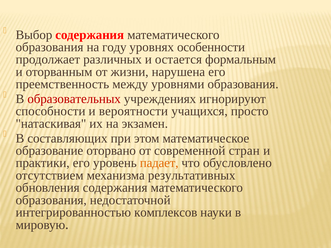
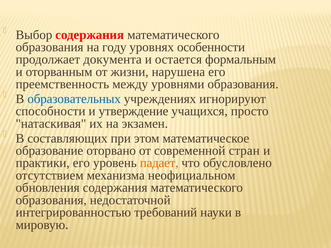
различных: различных -> документа
образовательных colour: red -> blue
вероятности: вероятности -> утверждение
результативных: результативных -> неофициальном
комплексов: комплексов -> требований
